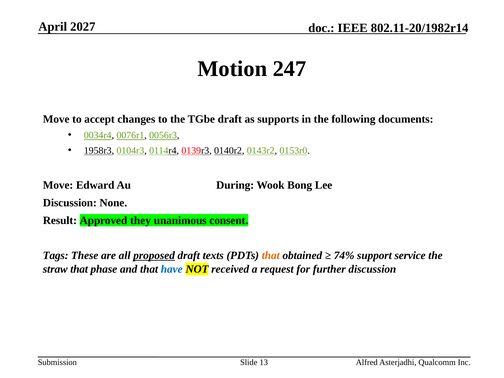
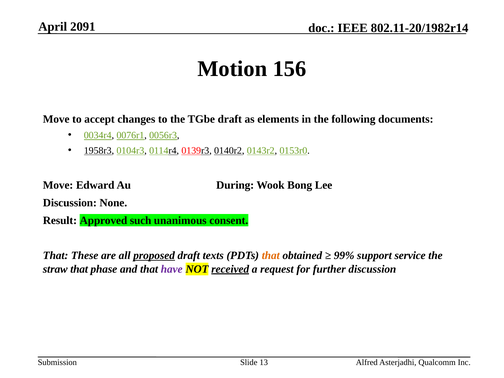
2027: 2027 -> 2091
247: 247 -> 156
supports: supports -> elements
they: they -> such
Tags at (56, 256): Tags -> That
74%: 74% -> 99%
have colour: blue -> purple
received underline: none -> present
